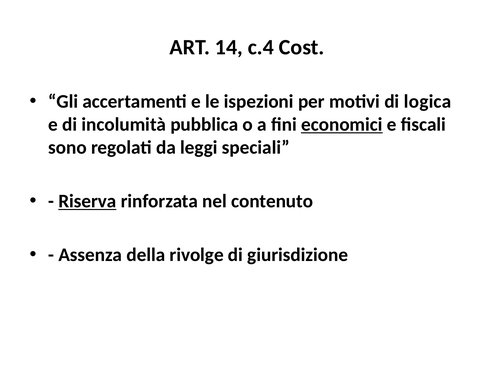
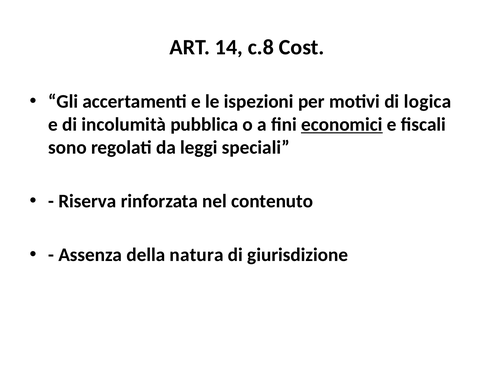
c.4: c.4 -> c.8
Riserva underline: present -> none
rivolge: rivolge -> natura
